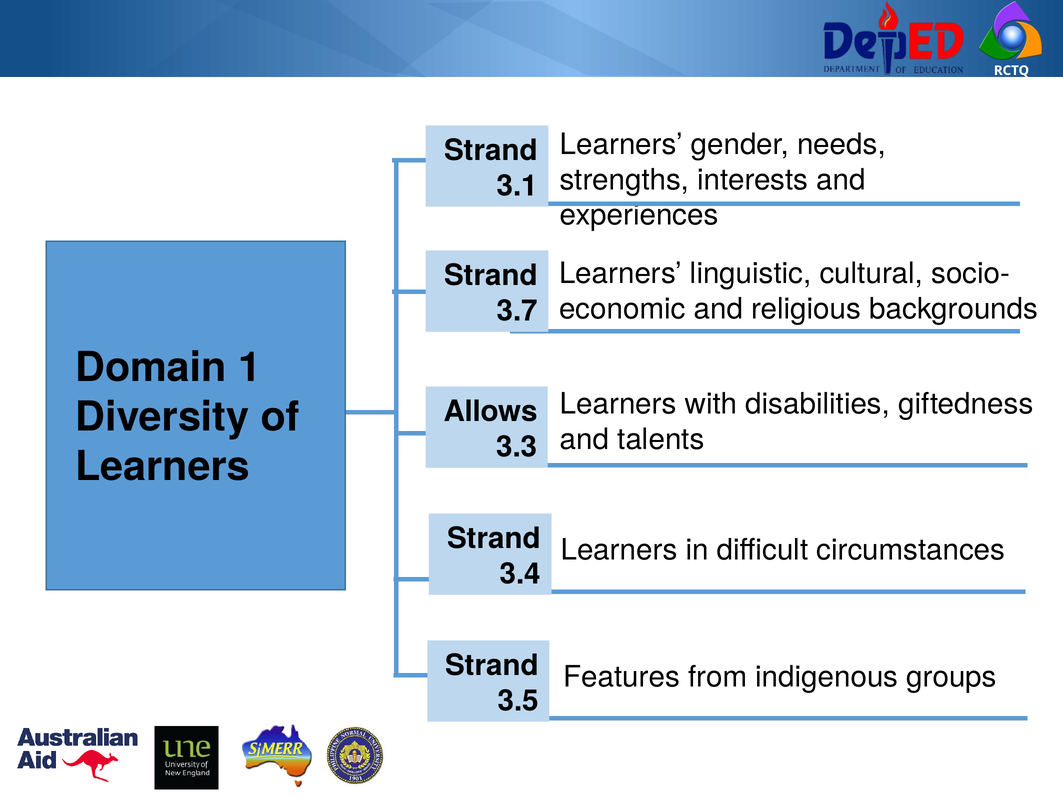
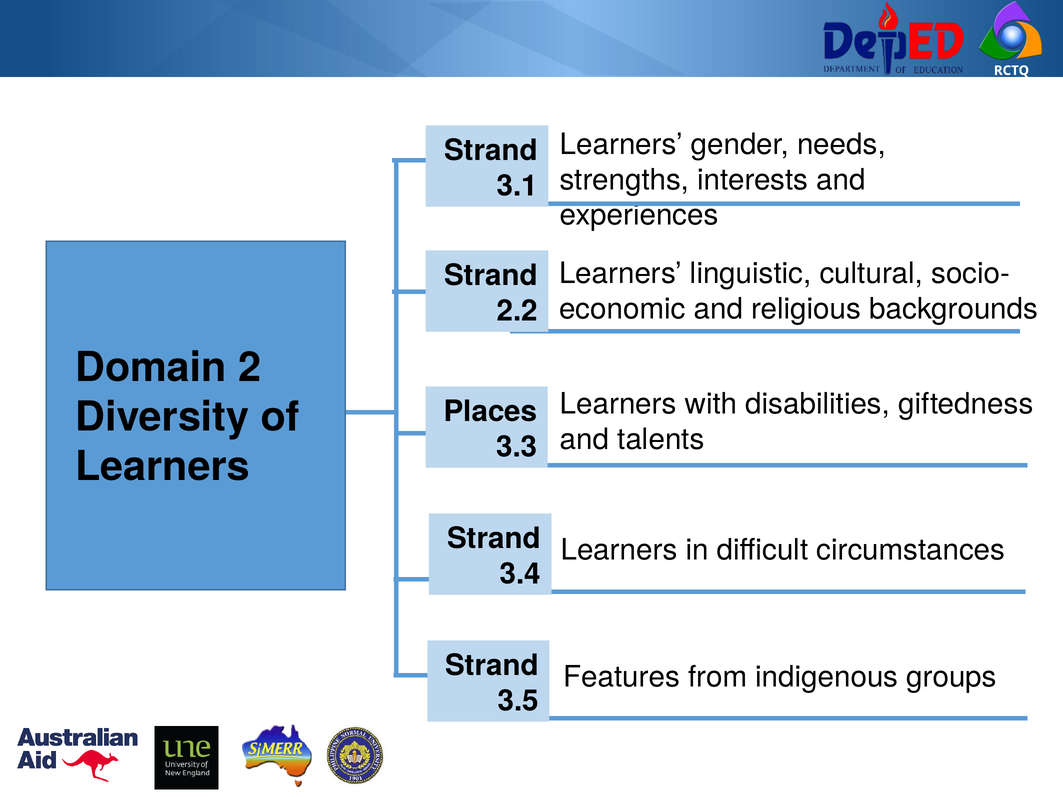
3.7: 3.7 -> 2.2
1: 1 -> 2
Allows: Allows -> Places
